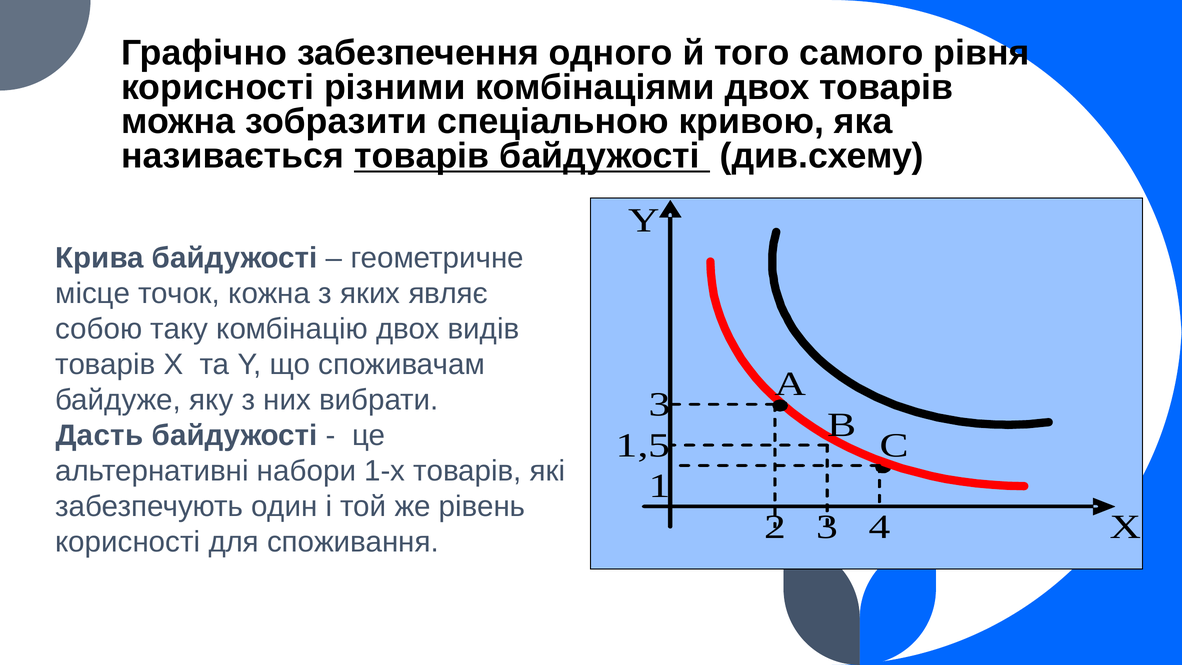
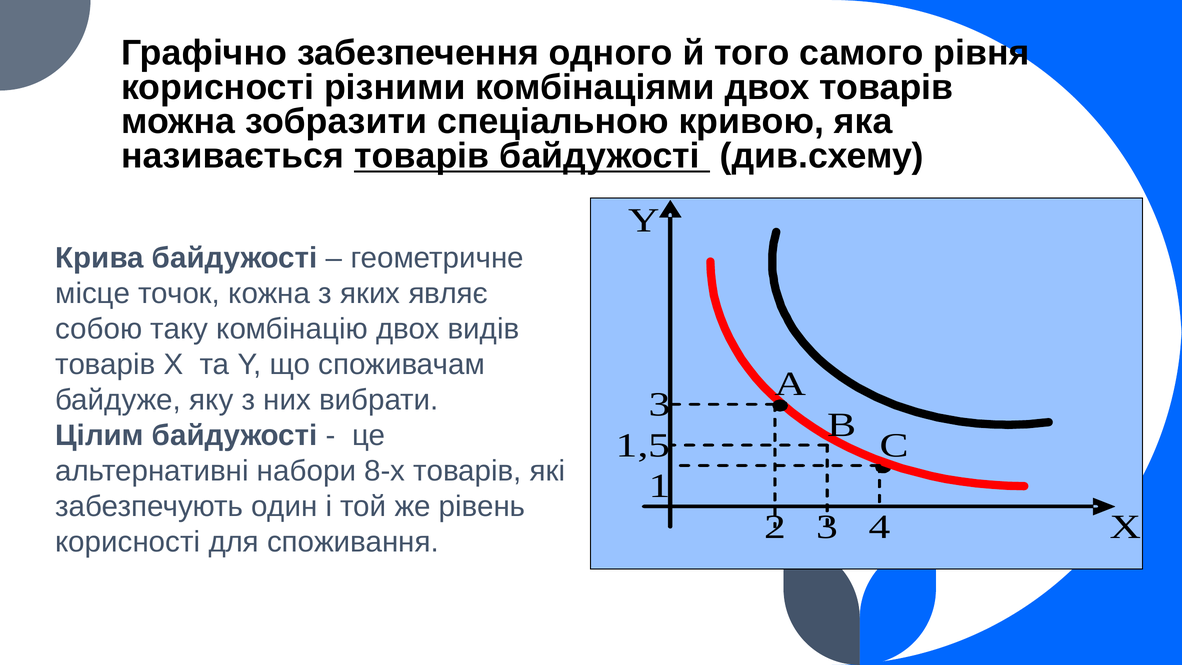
Дасть: Дасть -> Цілим
1-х: 1-х -> 8-х
